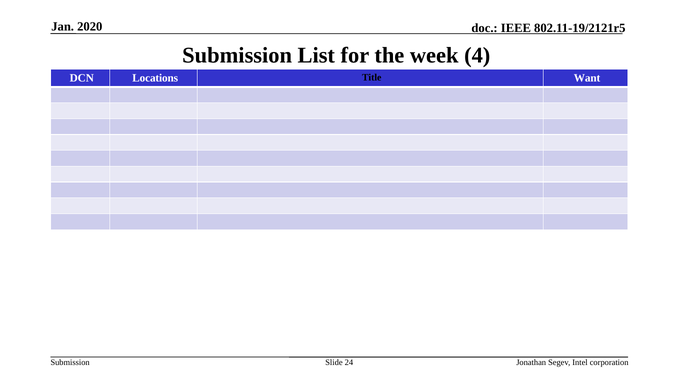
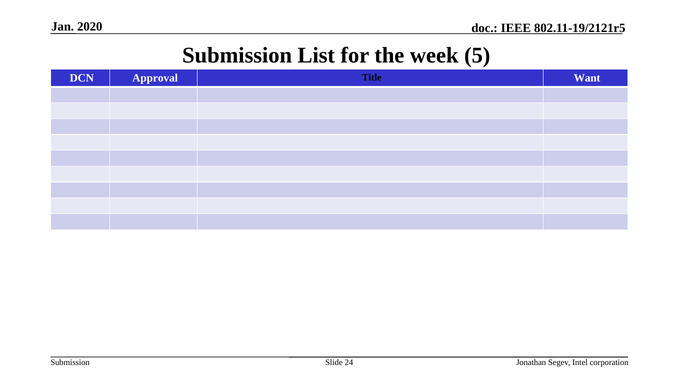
4: 4 -> 5
Locations: Locations -> Approval
